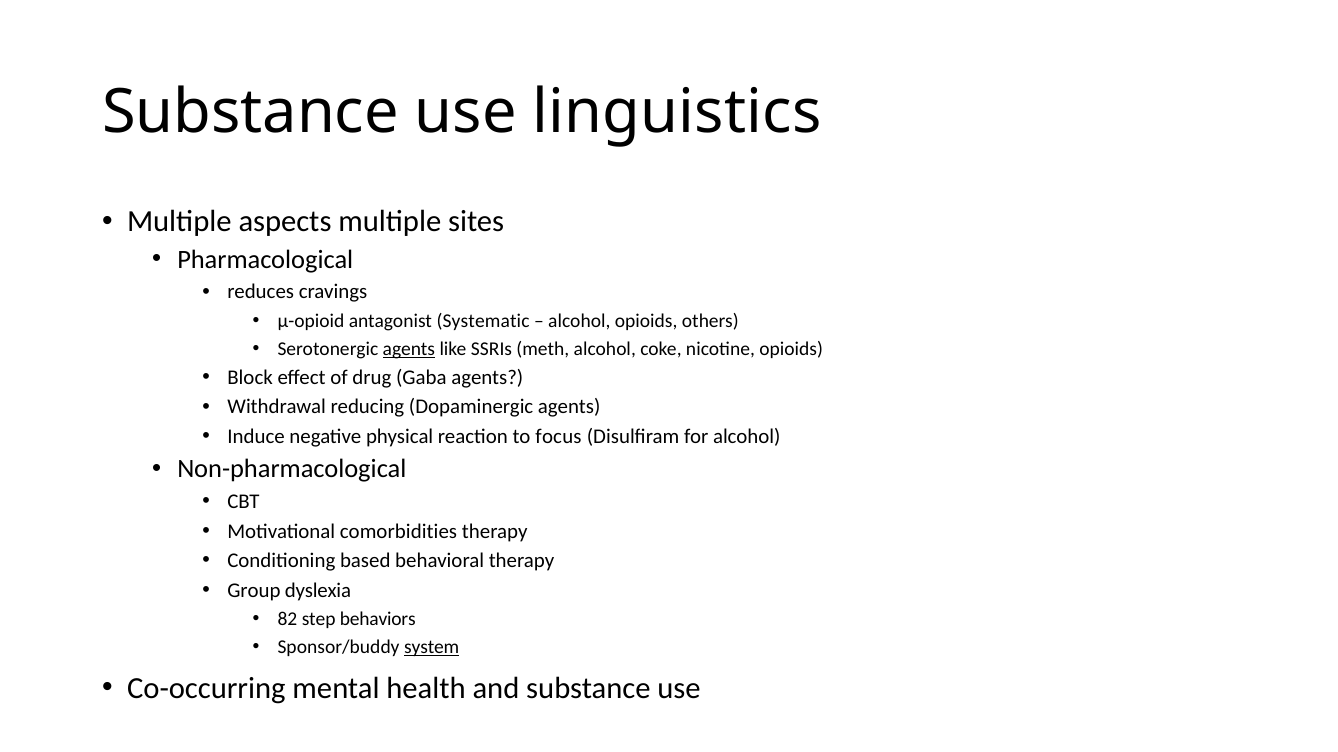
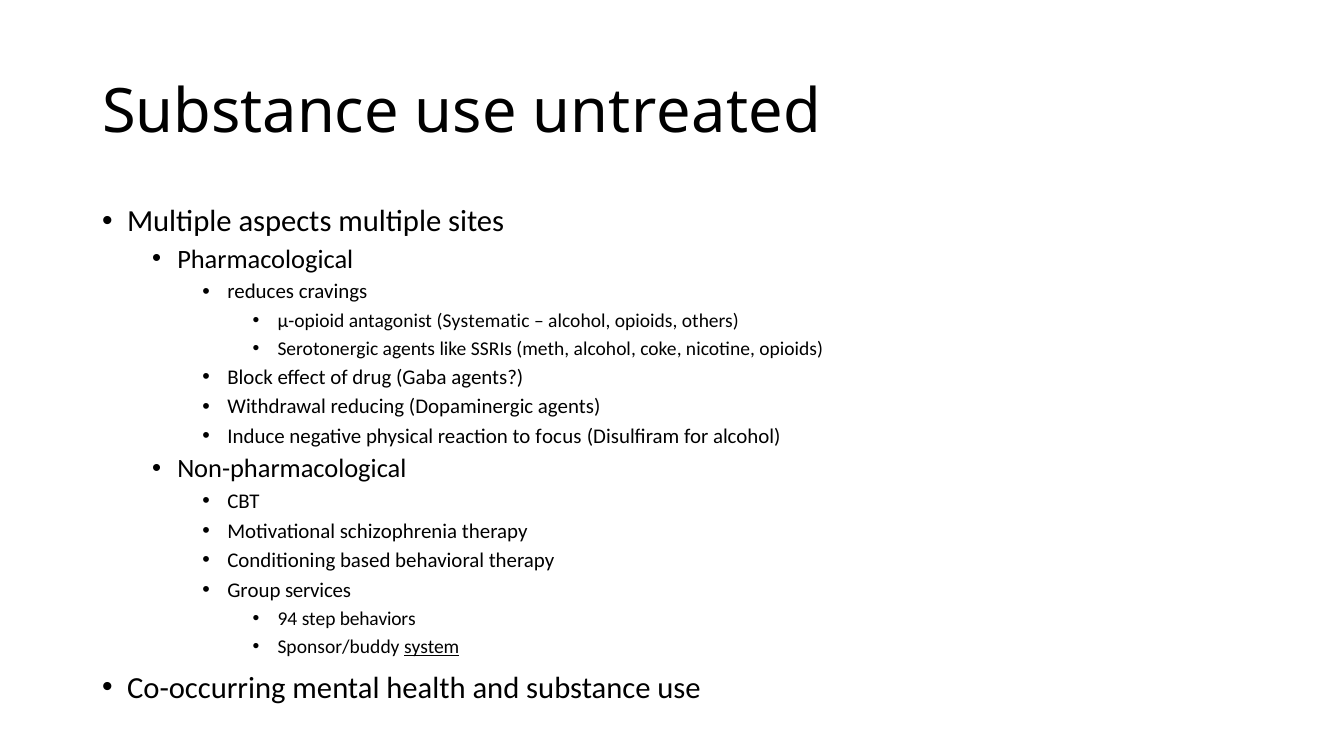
linguistics: linguistics -> untreated
agents at (409, 349) underline: present -> none
comorbidities: comorbidities -> schizophrenia
dyslexia: dyslexia -> services
82: 82 -> 94
